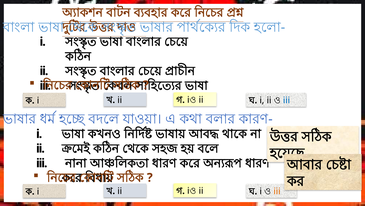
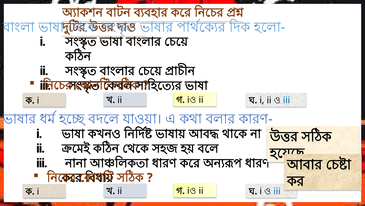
iii at (277, 191) colour: orange -> blue
